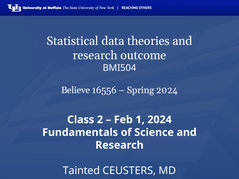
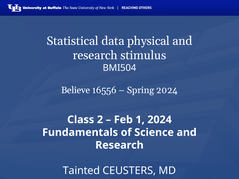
theories: theories -> physical
outcome: outcome -> stimulus
